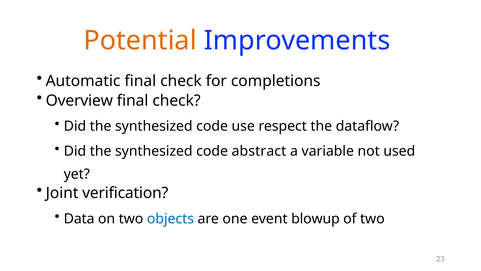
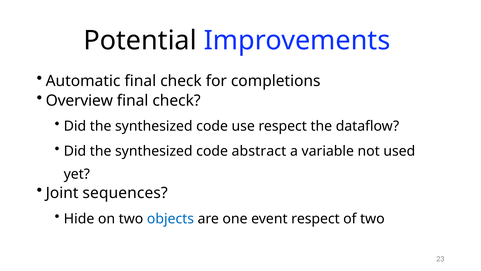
Potential colour: orange -> black
verification: verification -> sequences
Data: Data -> Hide
event blowup: blowup -> respect
